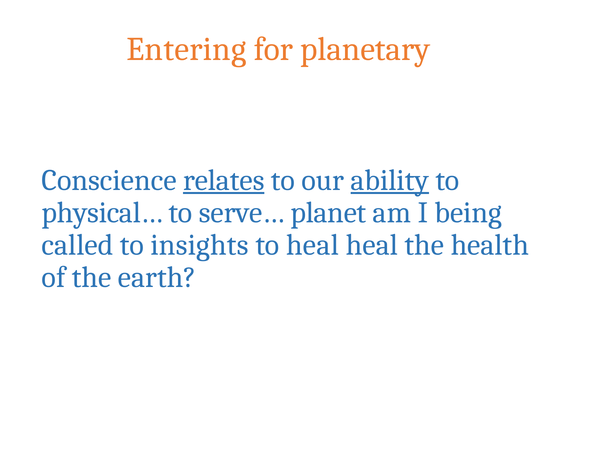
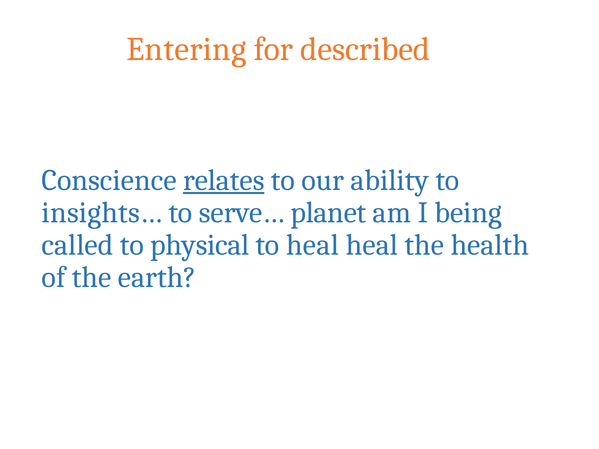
planetary: planetary -> described
ability underline: present -> none
physical…: physical… -> insights…
insights: insights -> physical
